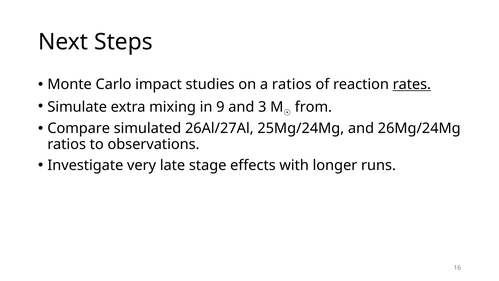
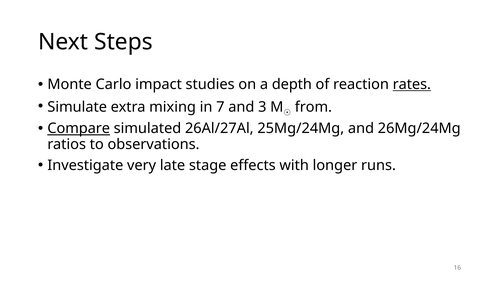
a ratios: ratios -> depth
9: 9 -> 7
Compare underline: none -> present
